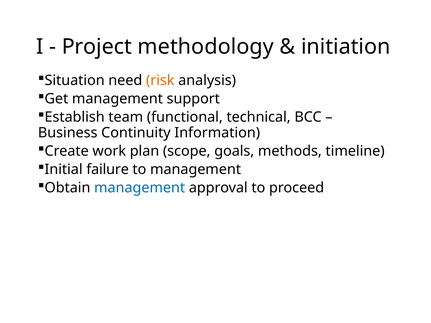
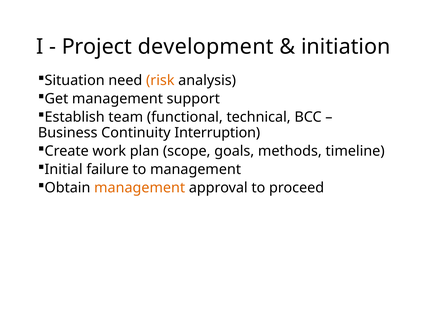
methodology: methodology -> development
Information: Information -> Interruption
management at (140, 188) colour: blue -> orange
